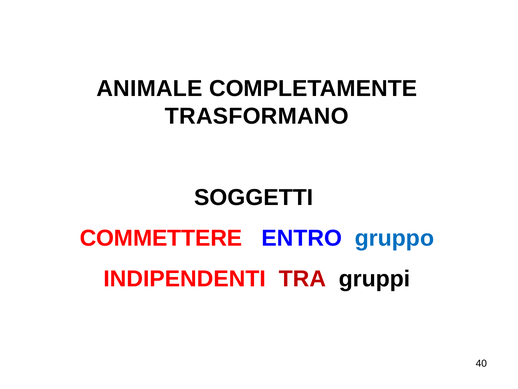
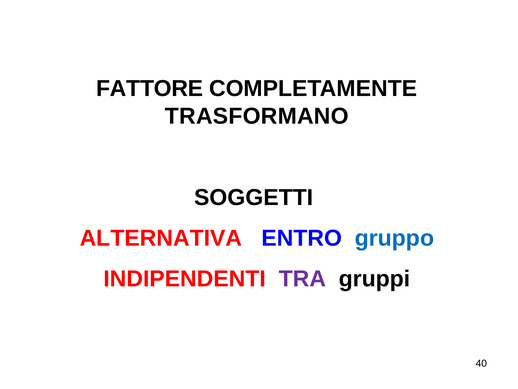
ANIMALE: ANIMALE -> FATTORE
COMMETTERE: COMMETTERE -> ALTERNATIVA
TRA colour: red -> purple
